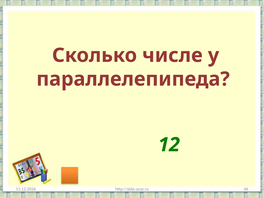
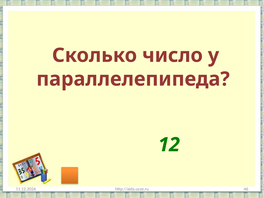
числе: числе -> число
